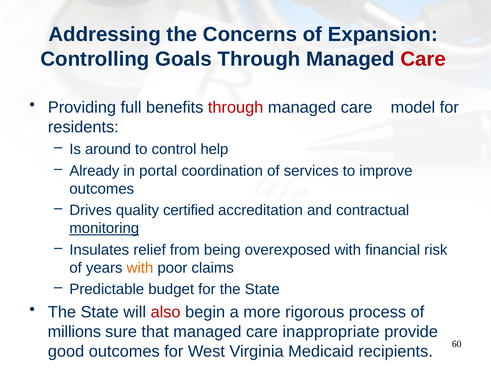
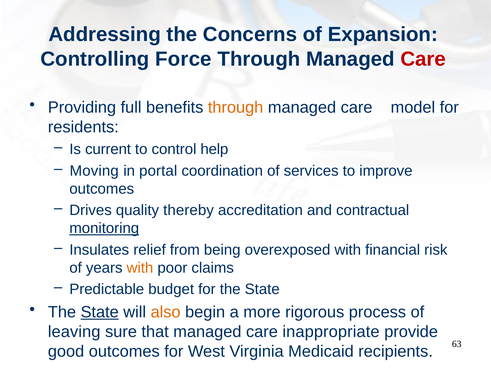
Goals: Goals -> Force
through at (236, 108) colour: red -> orange
around: around -> current
Already: Already -> Moving
certified: certified -> thereby
State at (100, 312) underline: none -> present
also colour: red -> orange
millions: millions -> leaving
60: 60 -> 63
